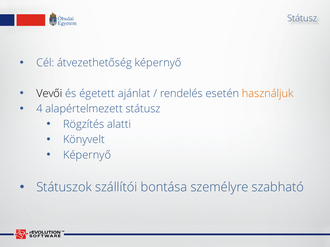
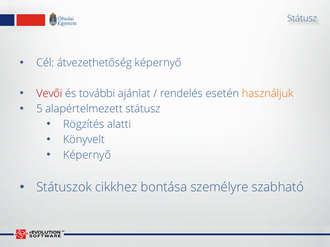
Vevői colour: black -> red
égetett: égetett -> további
4: 4 -> 5
szállítói: szállítói -> cikkhez
